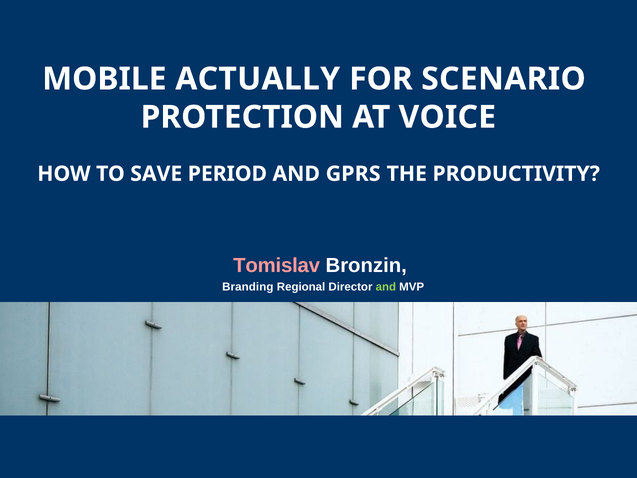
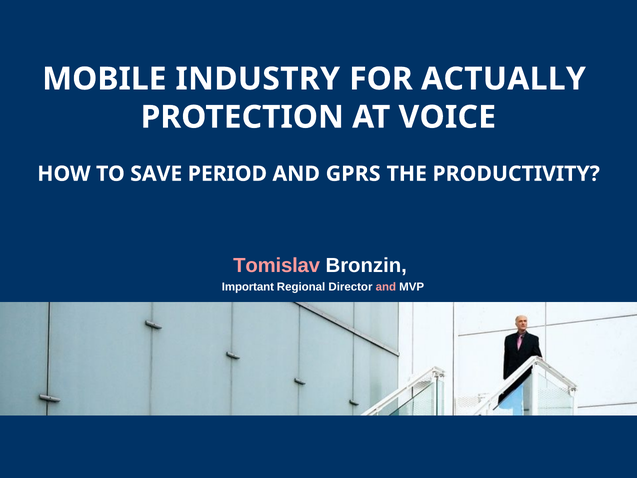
ACTUALLY: ACTUALLY -> INDUSTRY
SCENARIO: SCENARIO -> ACTUALLY
Branding: Branding -> Important
and at (386, 287) colour: light green -> pink
